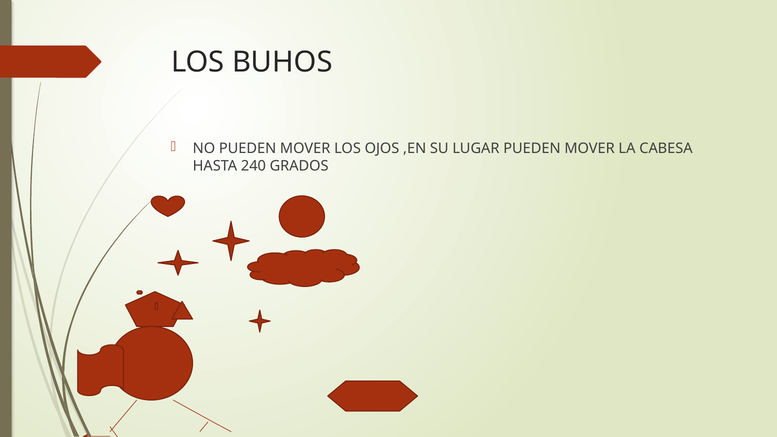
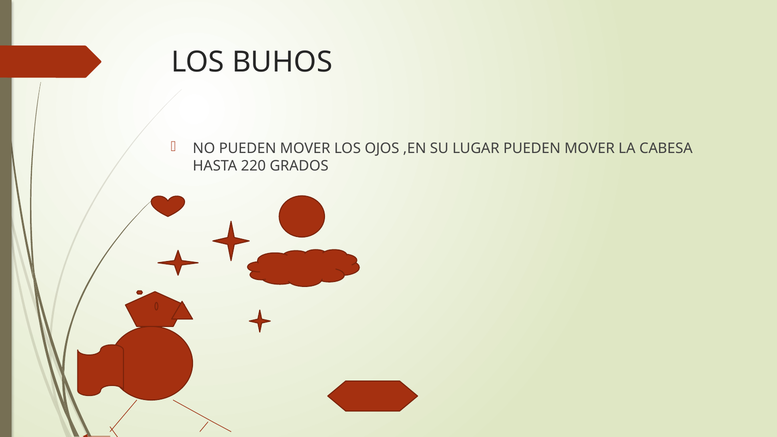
240: 240 -> 220
